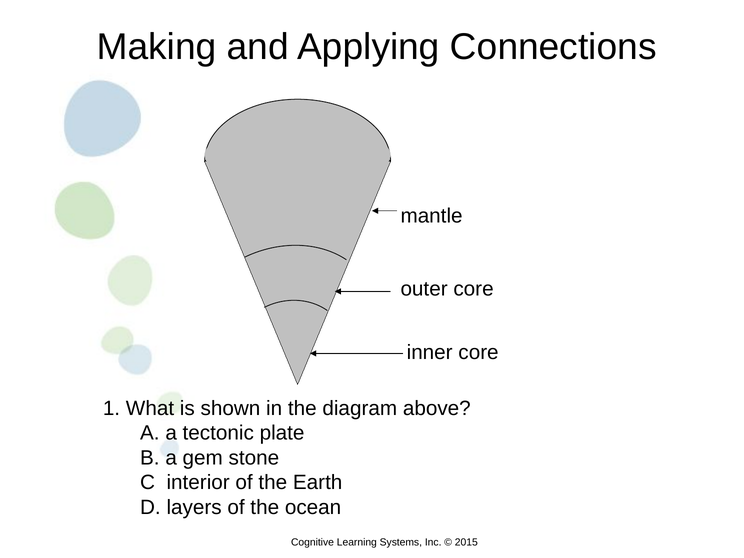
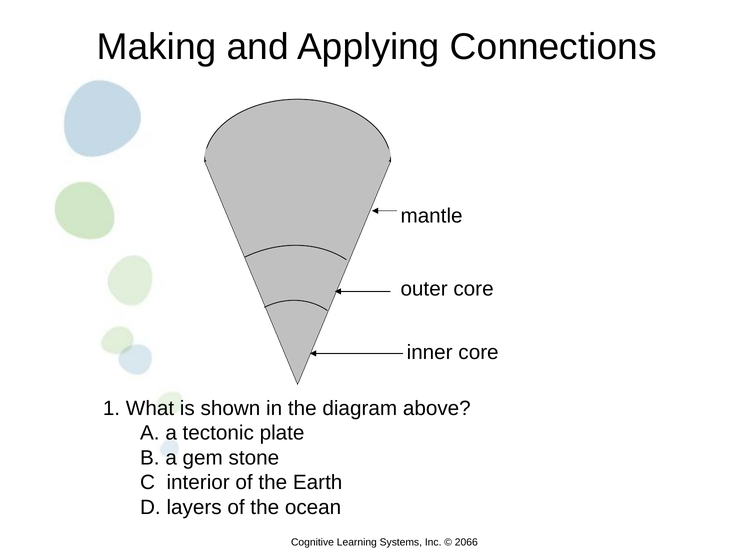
2015: 2015 -> 2066
